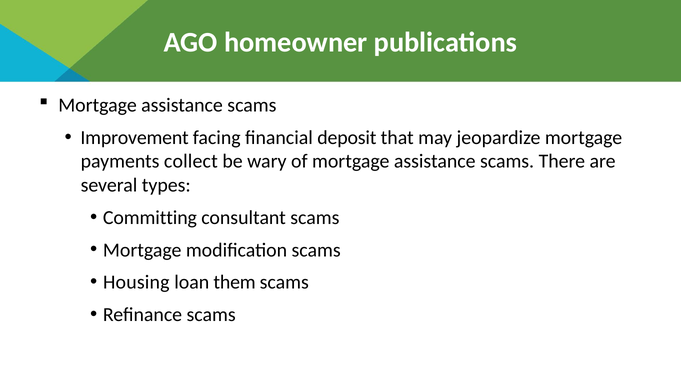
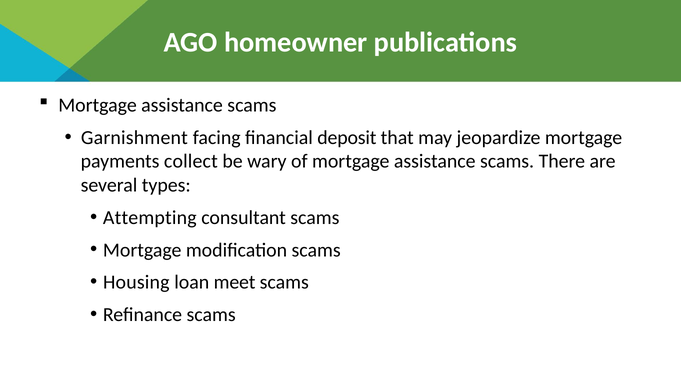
Improvement: Improvement -> Garnishment
Committing: Committing -> Attempting
them: them -> meet
